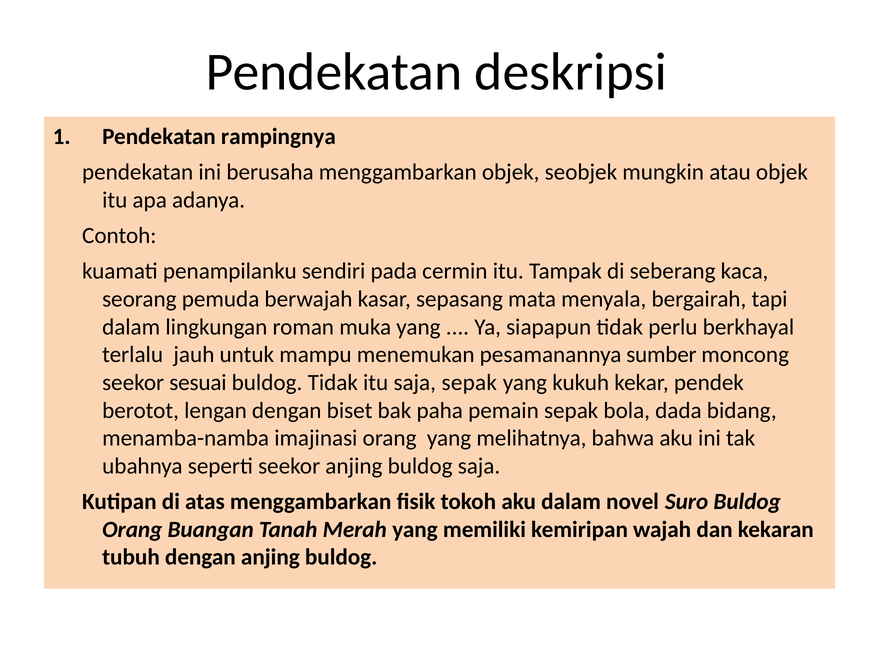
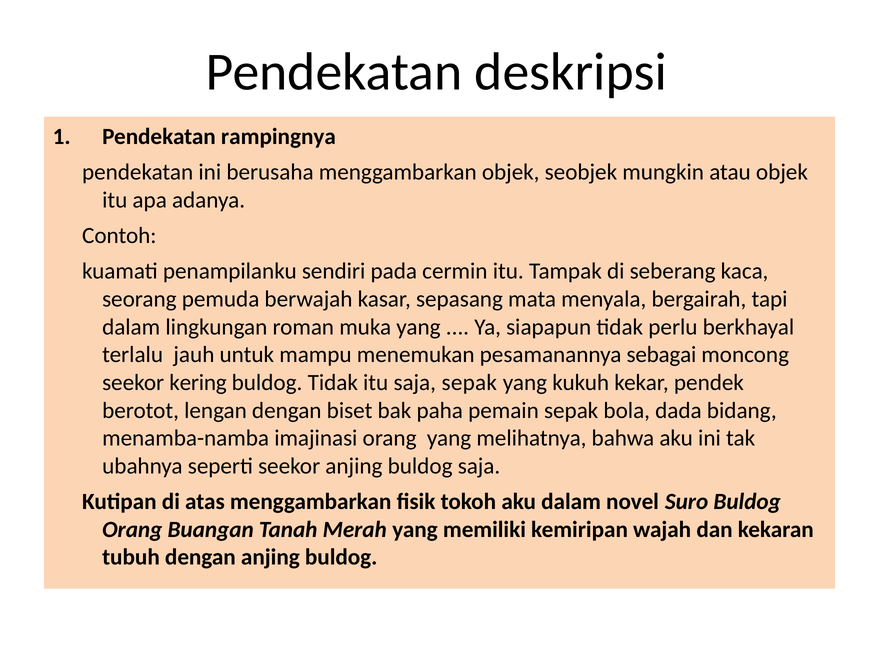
sumber: sumber -> sebagai
sesuai: sesuai -> kering
